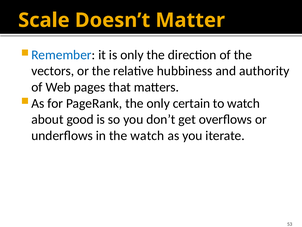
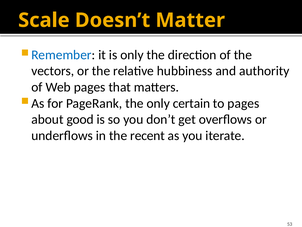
to watch: watch -> pages
the watch: watch -> recent
